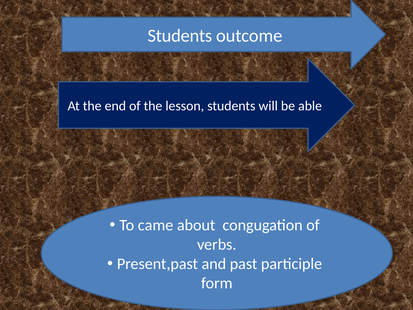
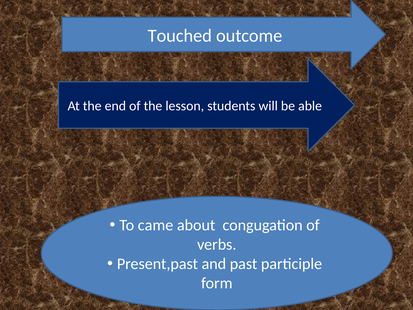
Students at (180, 36): Students -> Touched
